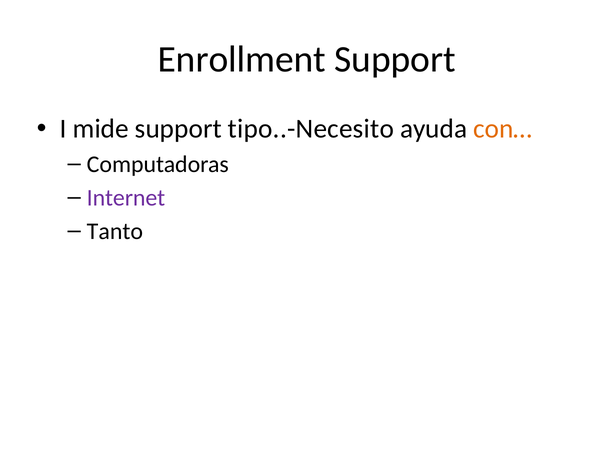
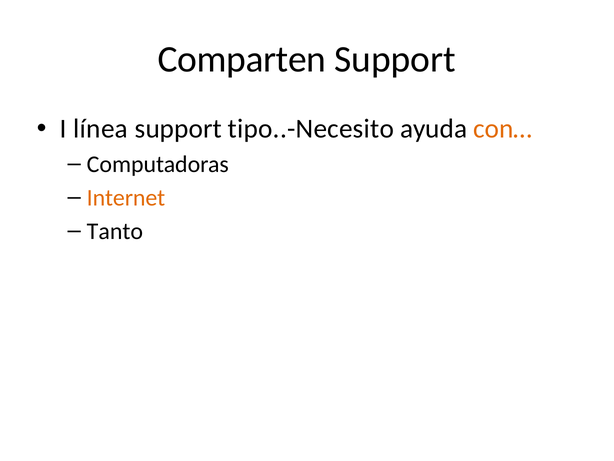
Enrollment: Enrollment -> Comparten
mide: mide -> línea
Internet colour: purple -> orange
